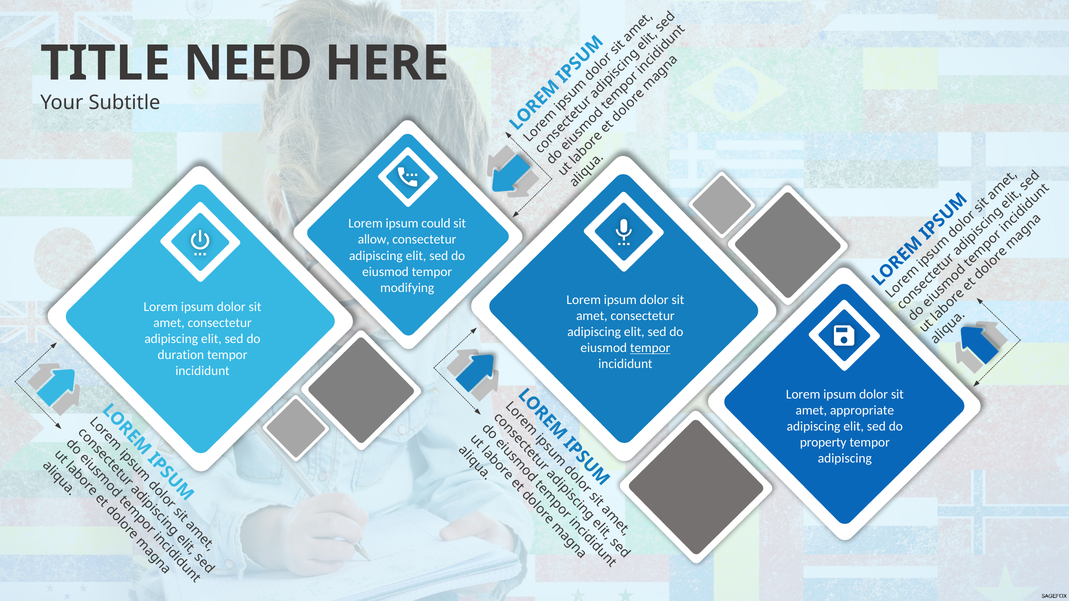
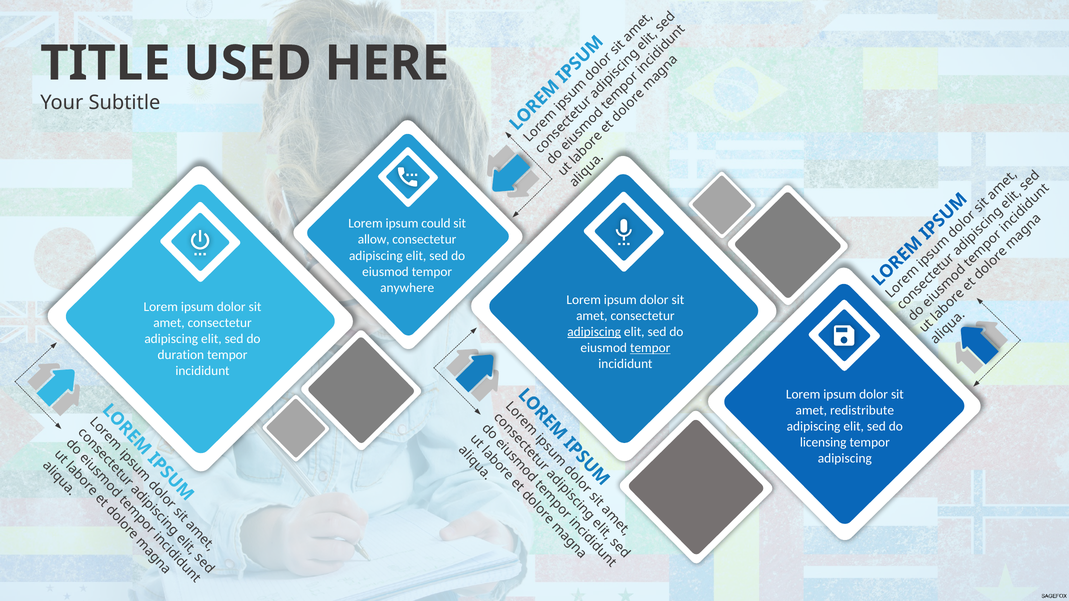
NEED: NEED -> USED
modifying: modifying -> anywhere
adipiscing at (594, 332) underline: none -> present
appropriate: appropriate -> redistribute
property: property -> licensing
